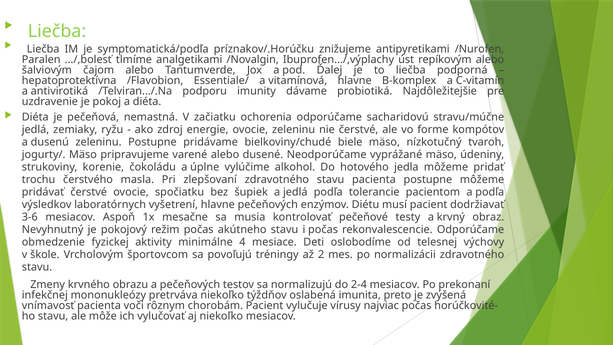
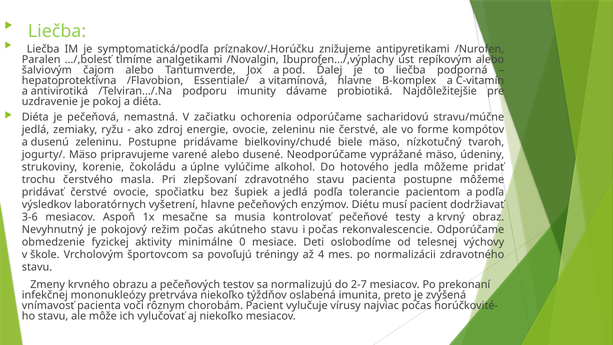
4: 4 -> 0
2: 2 -> 4
2-4: 2-4 -> 2-7
